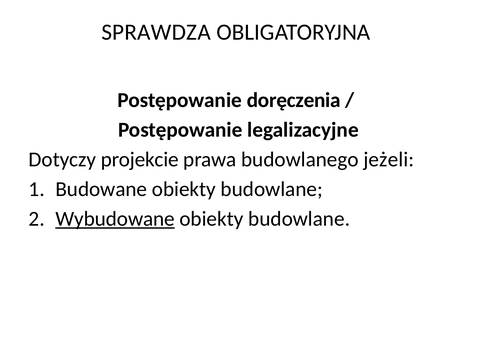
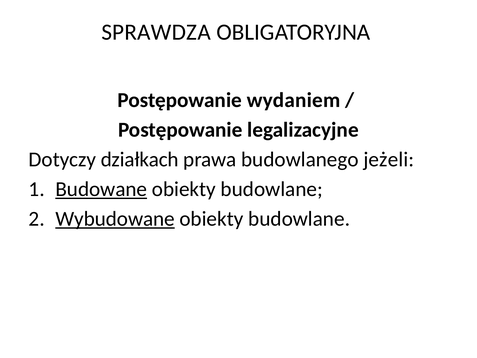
doręczenia: doręczenia -> wydaniem
projekcie: projekcie -> działkach
Budowane underline: none -> present
